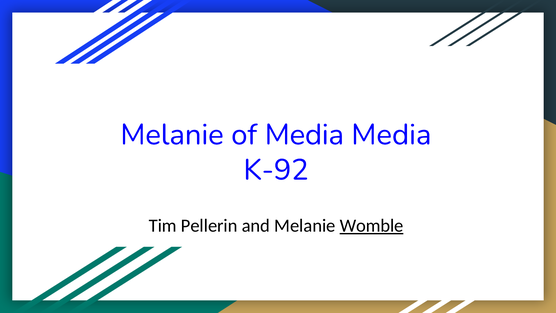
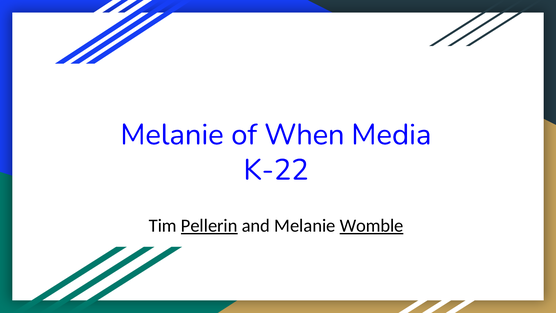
of Media: Media -> When
K-92: K-92 -> K-22
Pellerin underline: none -> present
